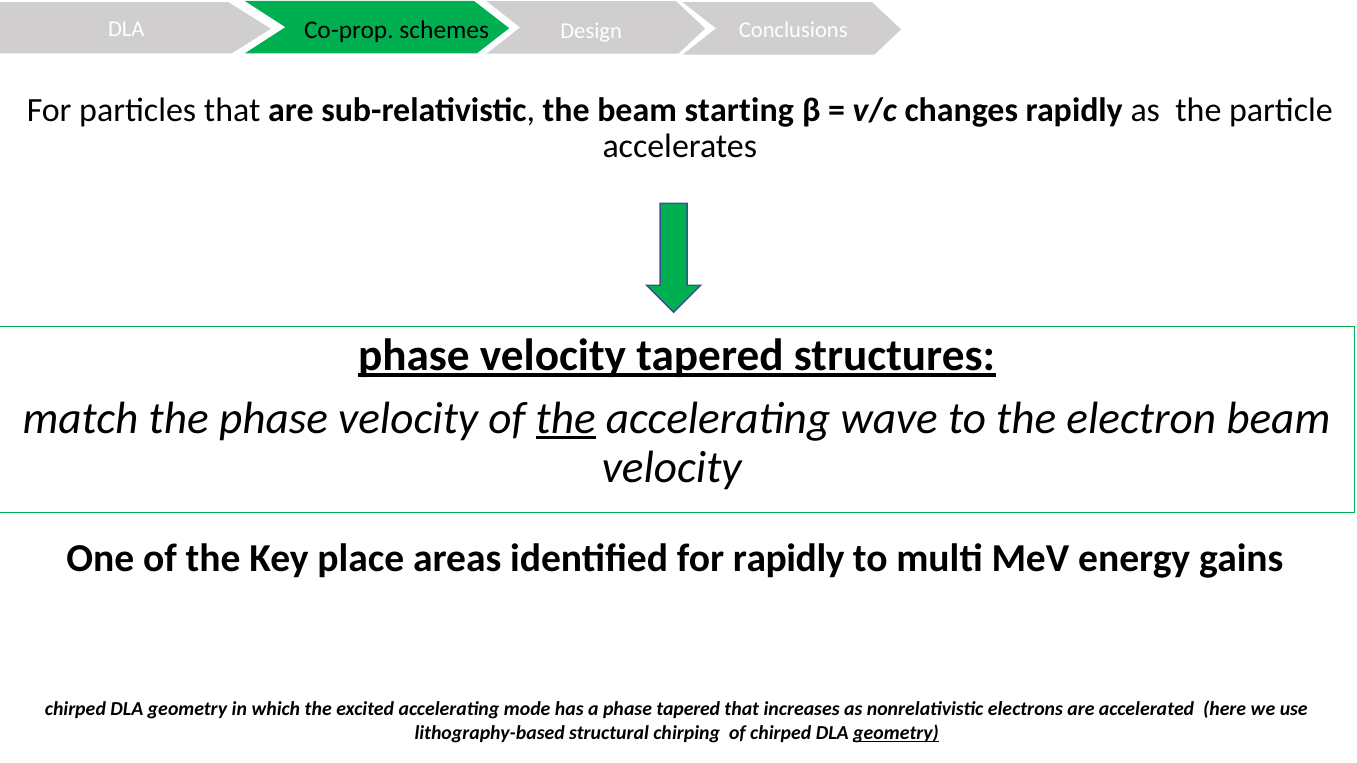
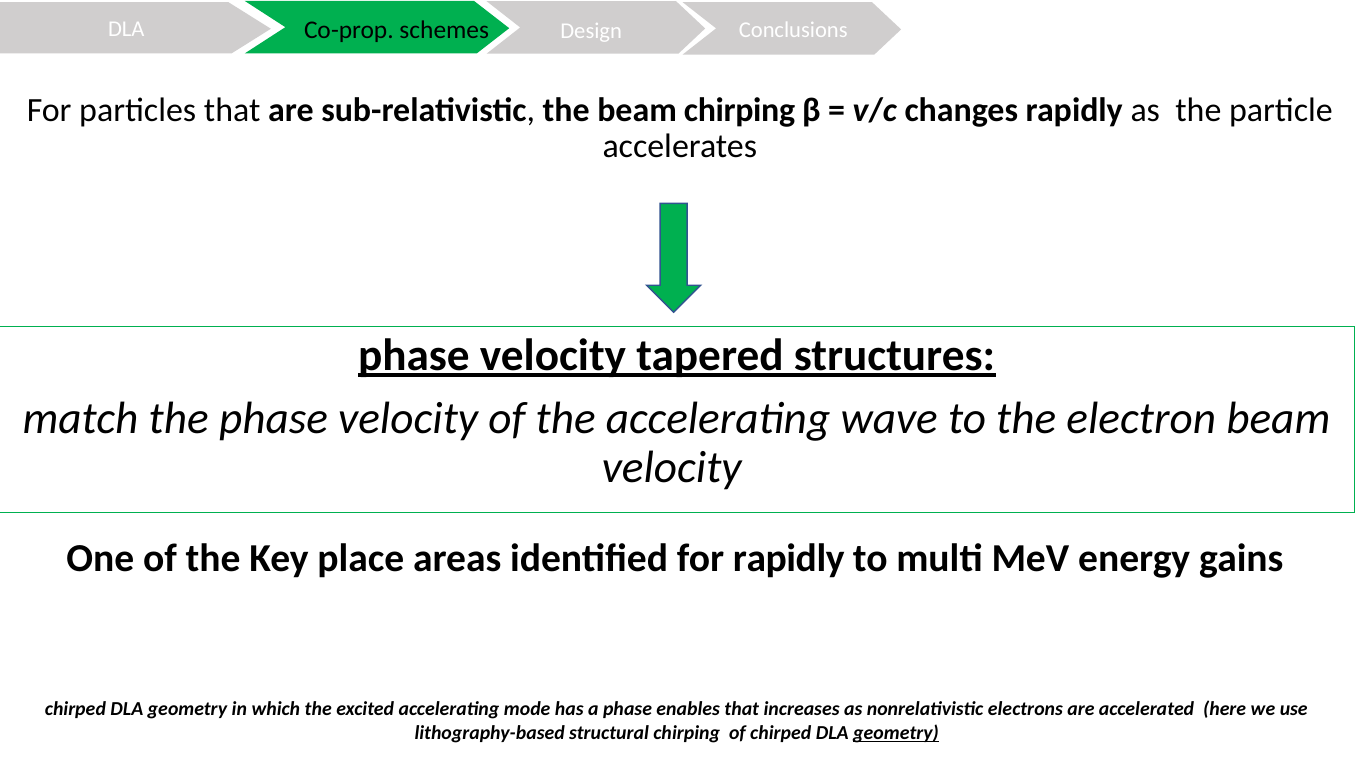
beam starting: starting -> chirping
the at (566, 418) underline: present -> none
phase tapered: tapered -> enables
